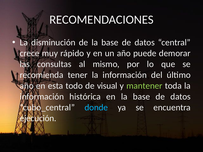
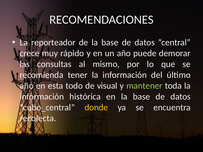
disminución: disminución -> reporteador
donde colour: light blue -> yellow
ejecución: ejecución -> recolecta
